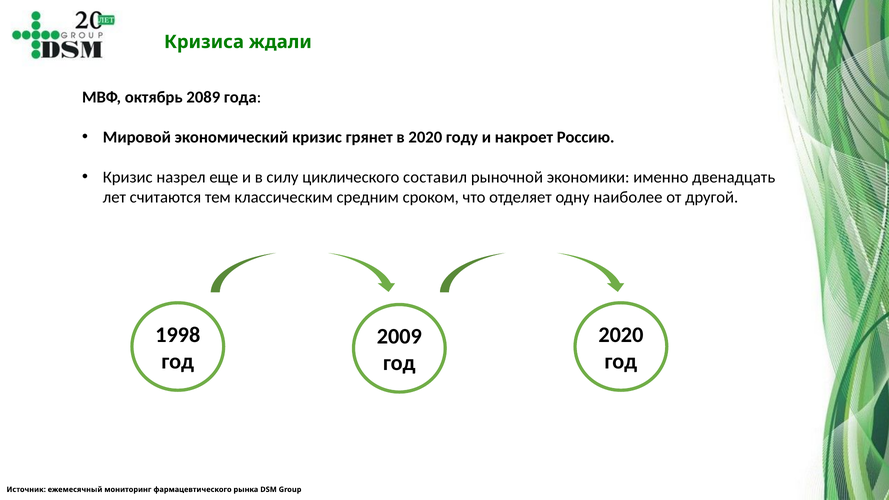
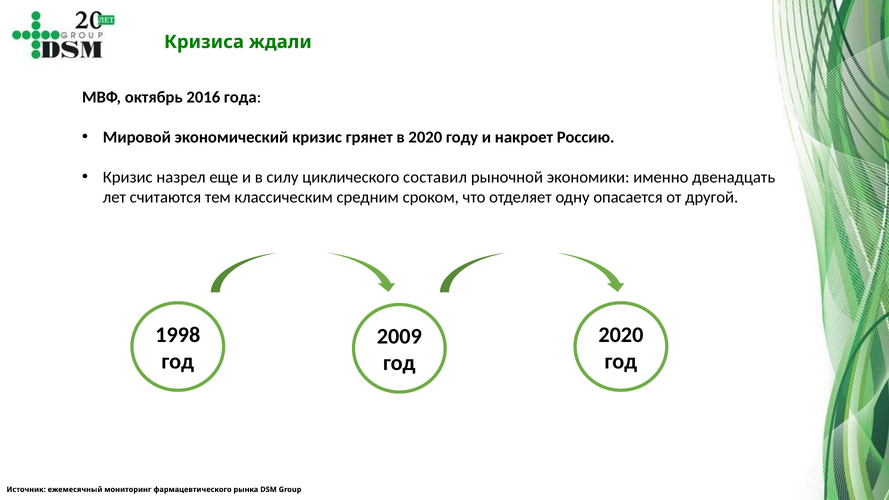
2089: 2089 -> 2016
наиболее: наиболее -> опасается
